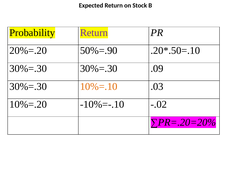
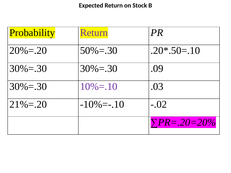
50%=.90: 50%=.90 -> 50%=.30
10%=.10 colour: orange -> purple
10%=.20: 10%=.20 -> 21%=.20
